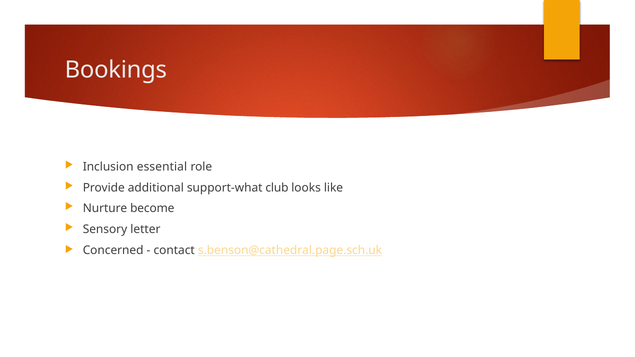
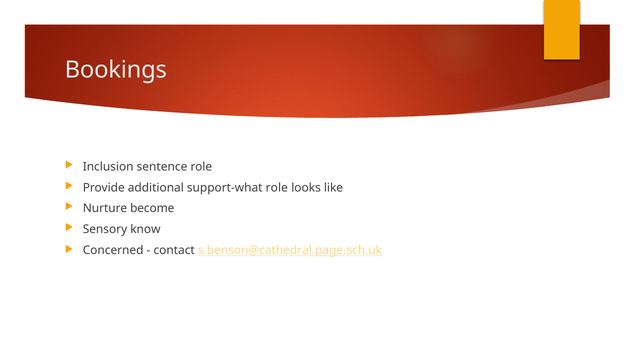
essential: essential -> sentence
support-what club: club -> role
letter: letter -> know
